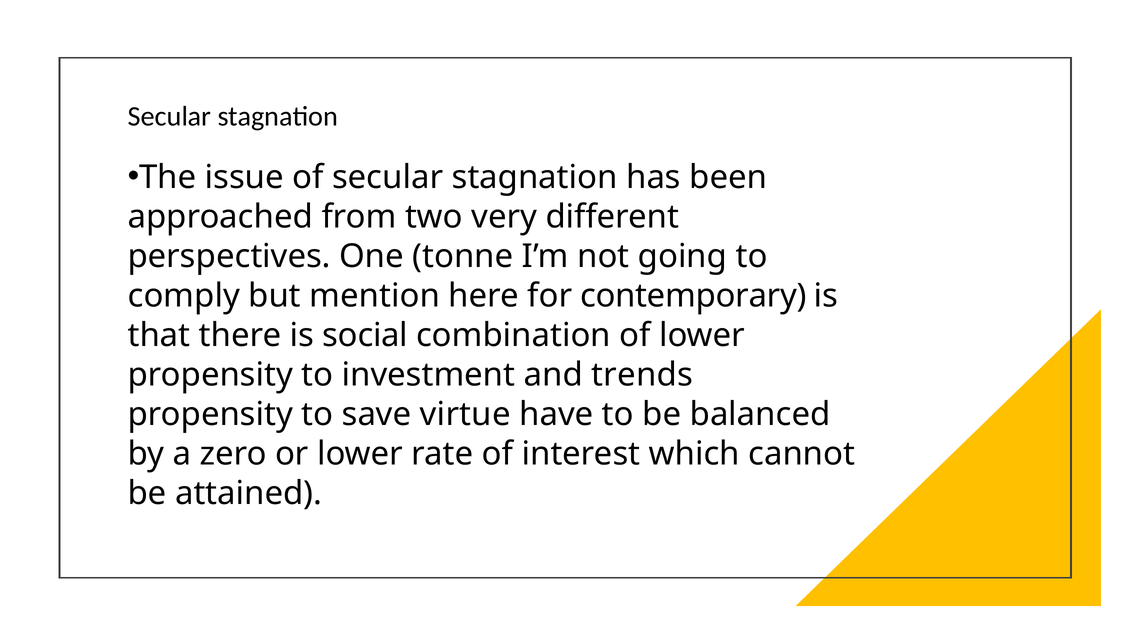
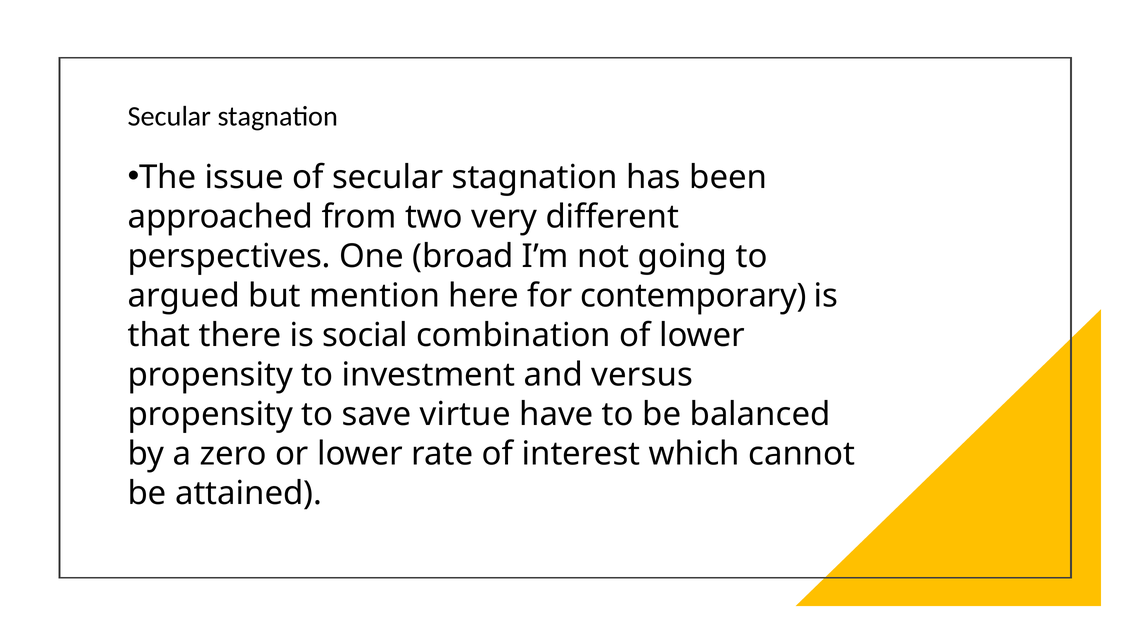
tonne: tonne -> broad
comply: comply -> argued
trends: trends -> versus
